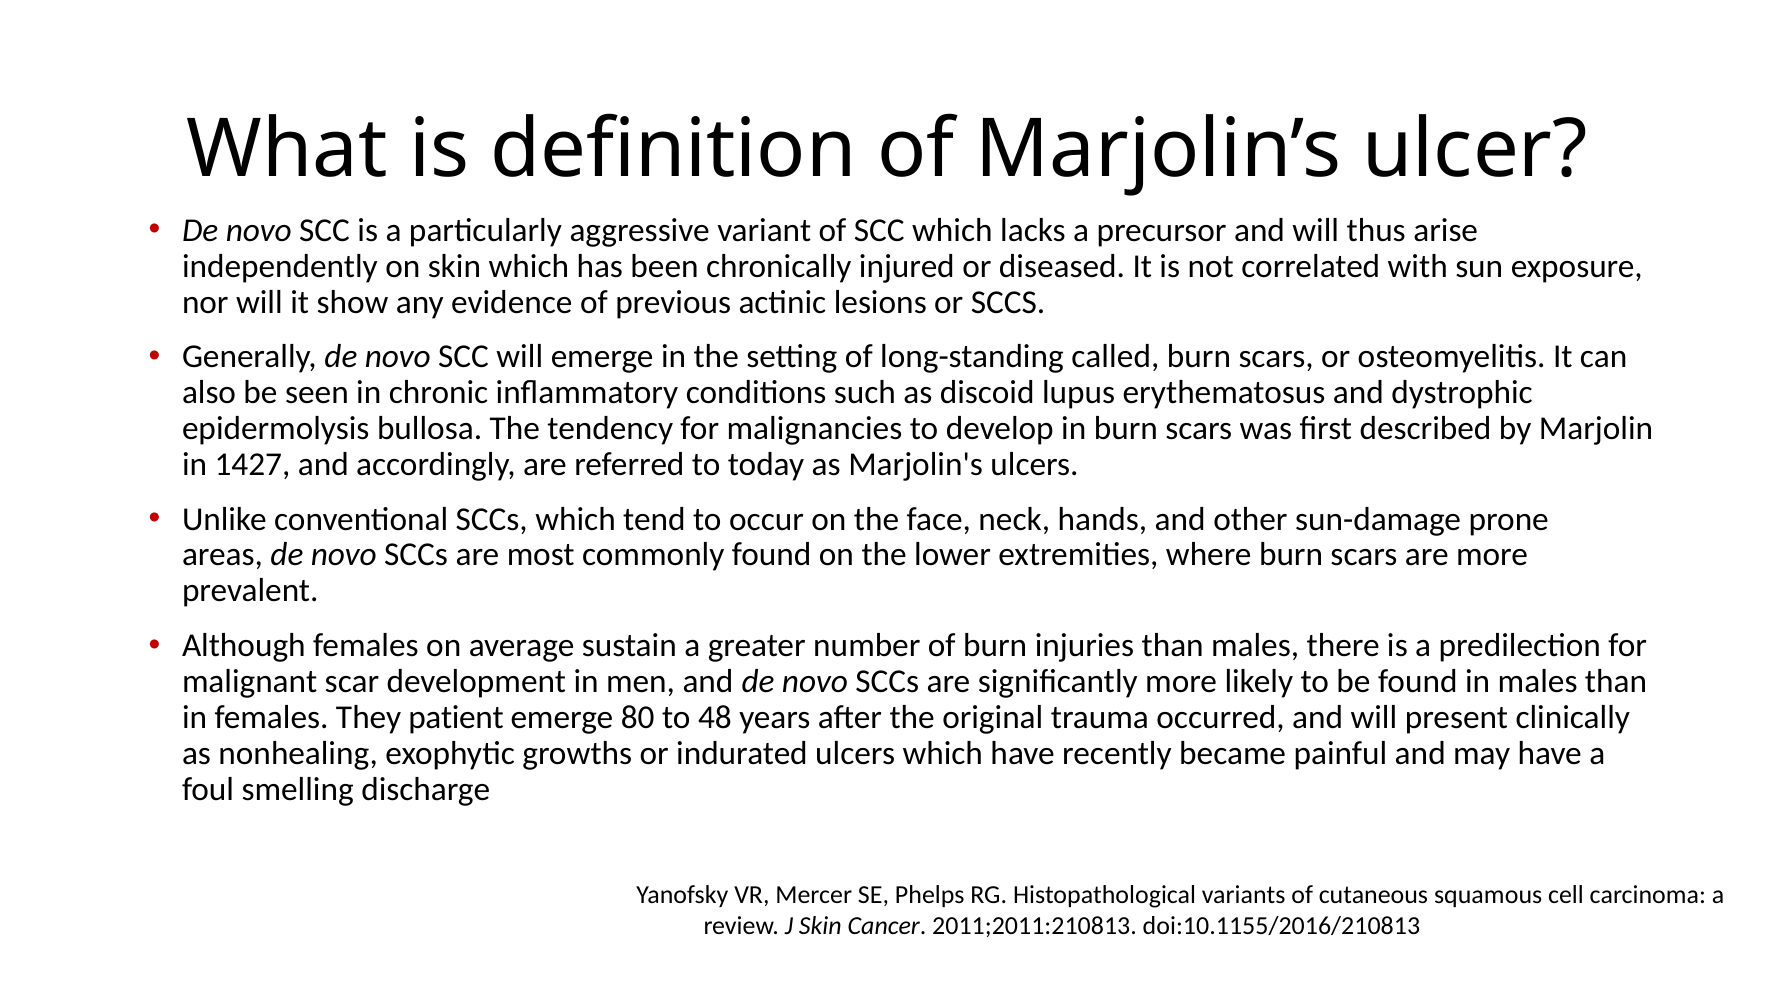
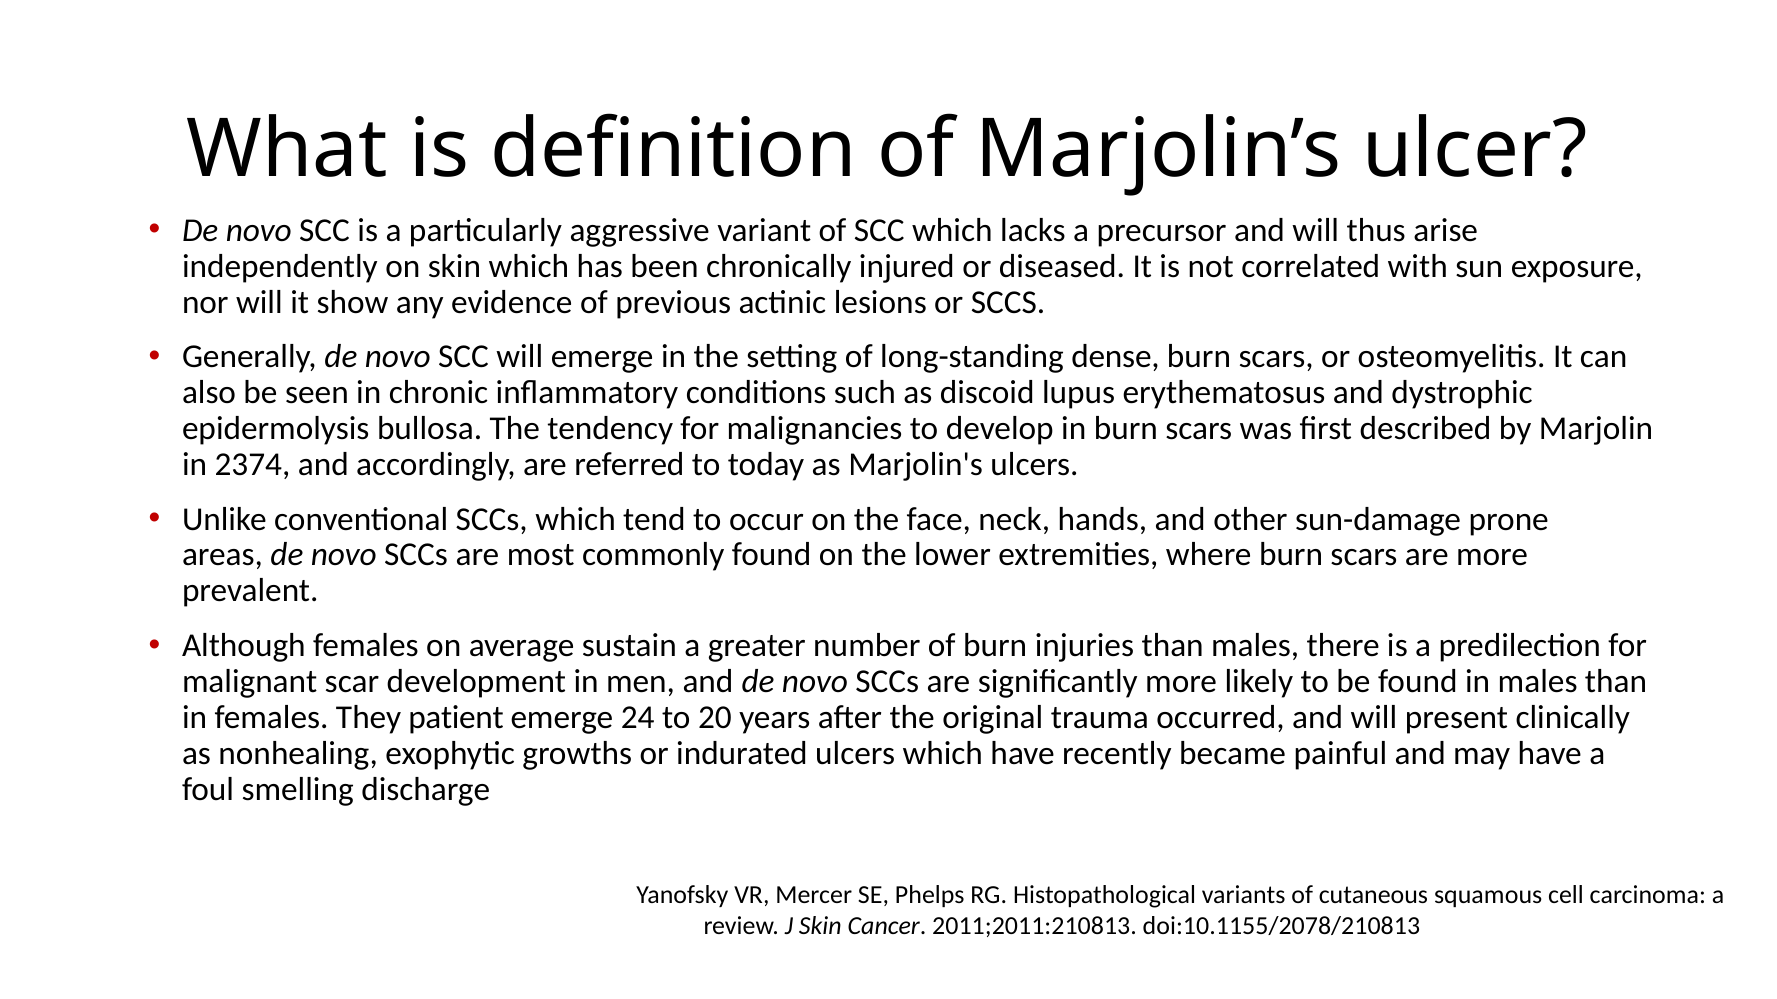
called: called -> dense
1427: 1427 -> 2374
80: 80 -> 24
48: 48 -> 20
doi:10.1155/2016/210813: doi:10.1155/2016/210813 -> doi:10.1155/2078/210813
